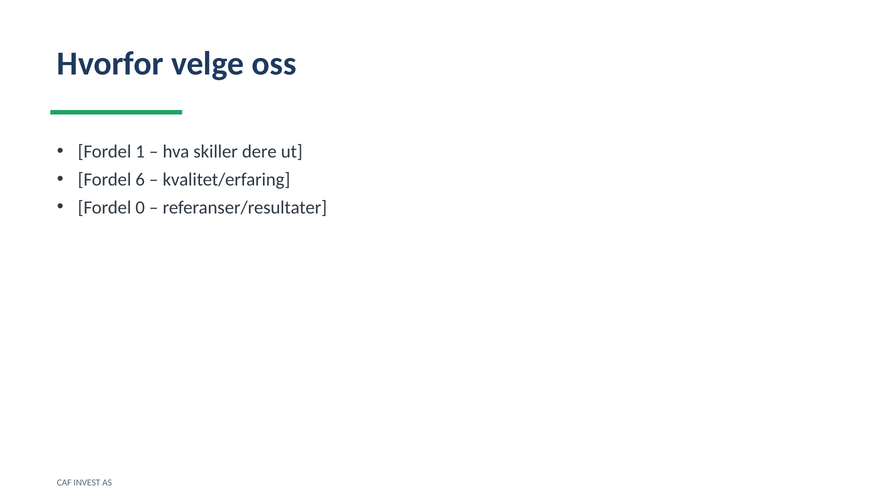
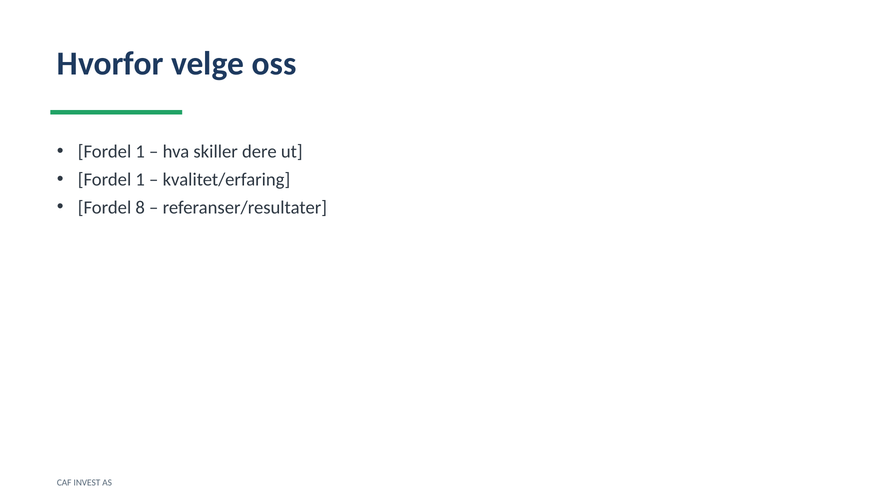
6 at (140, 179): 6 -> 1
0: 0 -> 8
